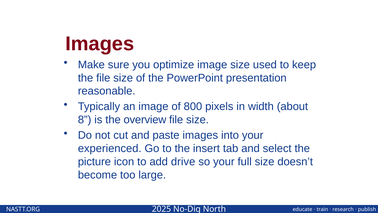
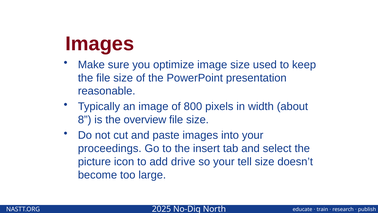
experienced: experienced -> proceedings
full: full -> tell
